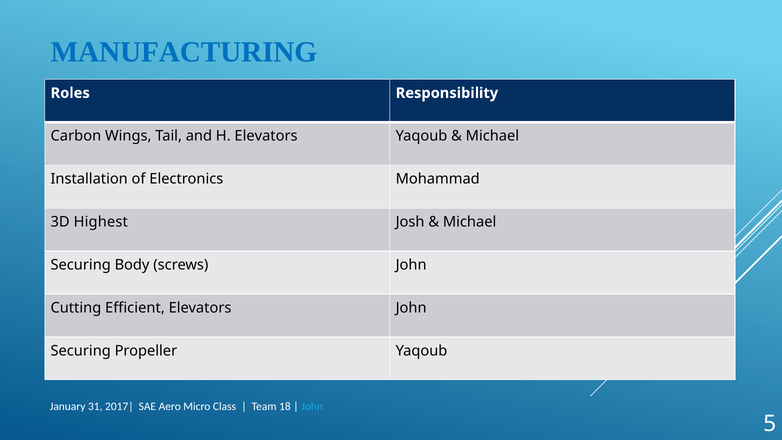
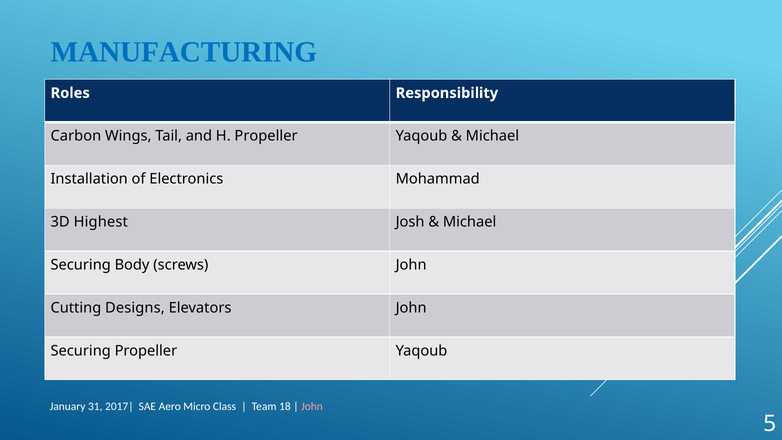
H Elevators: Elevators -> Propeller
Efficient: Efficient -> Designs
John at (312, 406) colour: light blue -> pink
